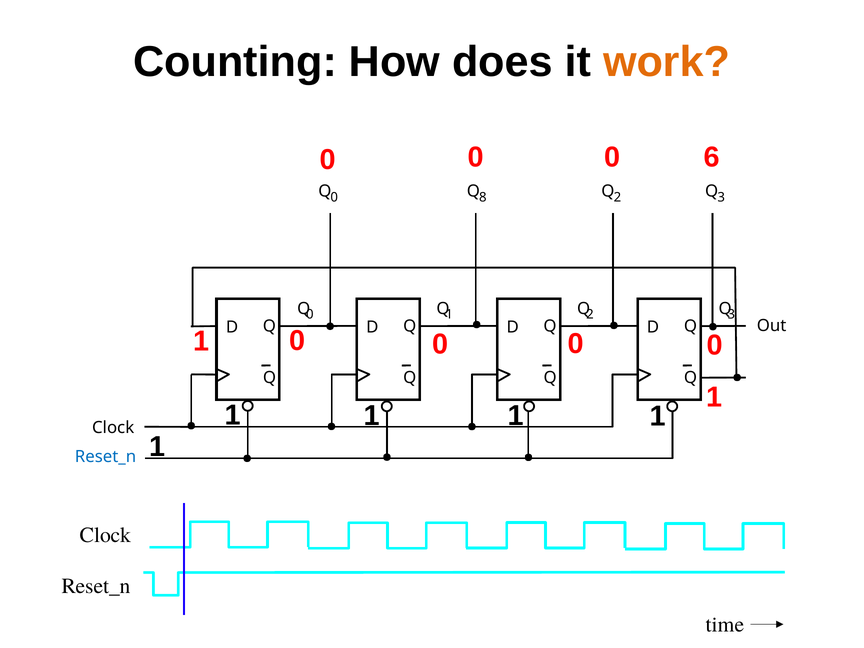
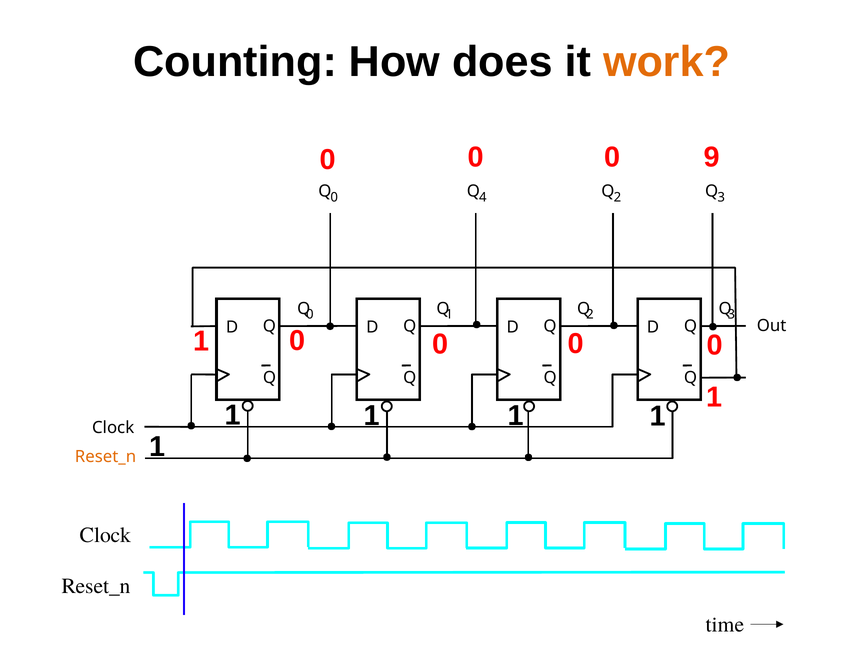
6: 6 -> 9
8: 8 -> 4
Reset_n at (106, 457) colour: blue -> orange
